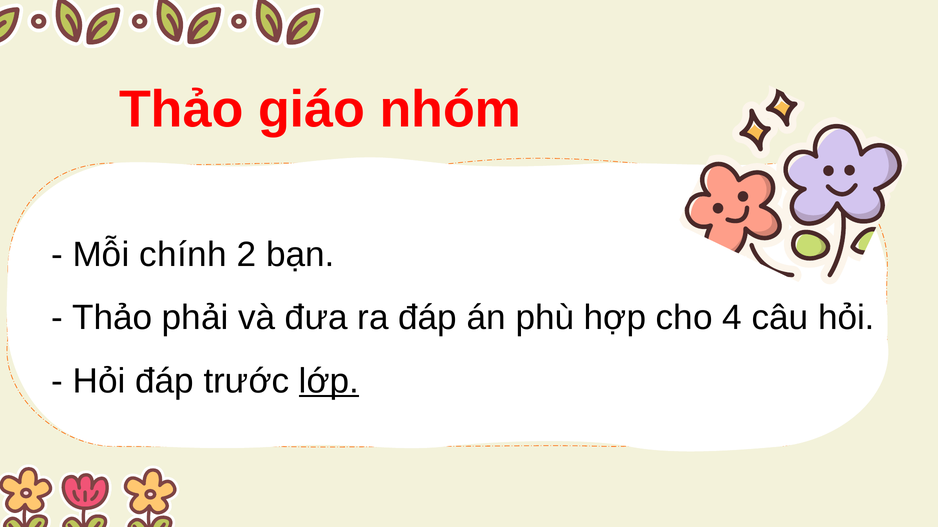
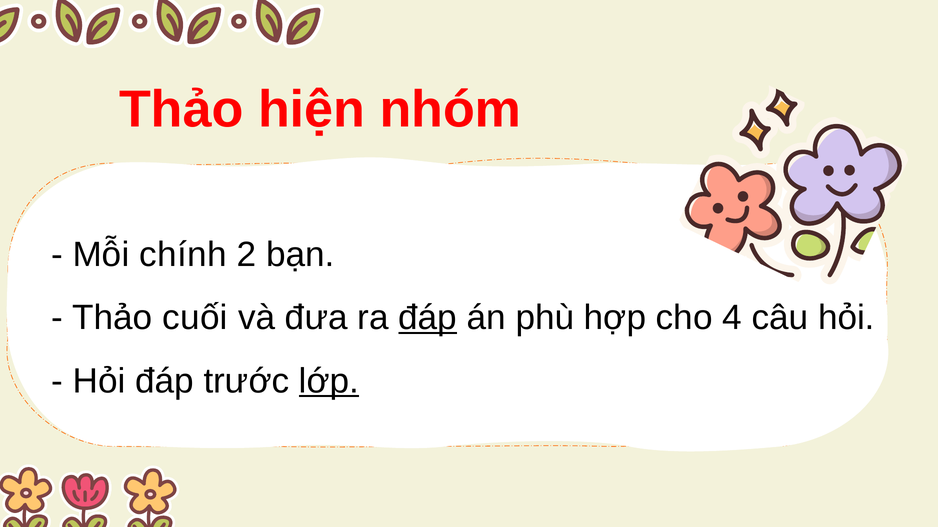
giáo: giáo -> hiện
phải: phải -> cuối
đáp at (428, 318) underline: none -> present
